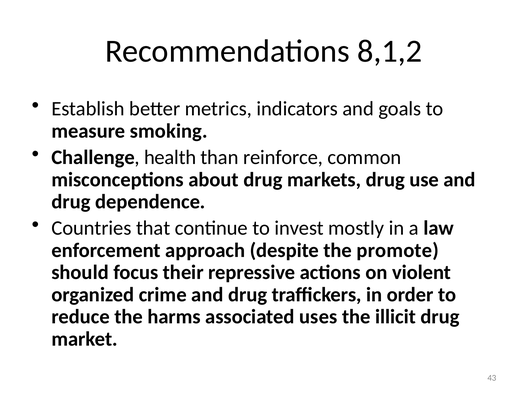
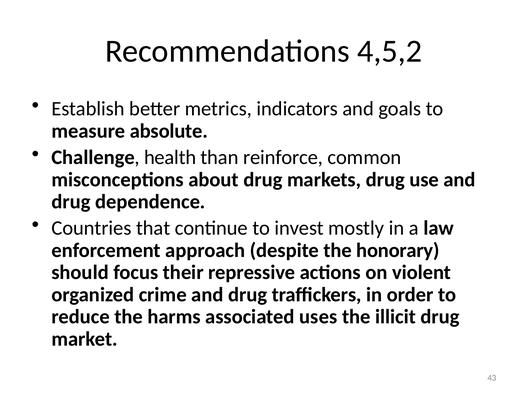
8,1,2: 8,1,2 -> 4,5,2
smoking: smoking -> absolute
promote: promote -> honorary
